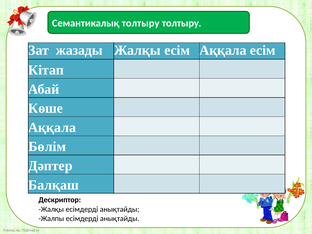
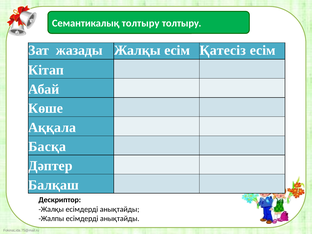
есім Аққала: Аққала -> Қатесіз
Бөлім: Бөлім -> Басқа
